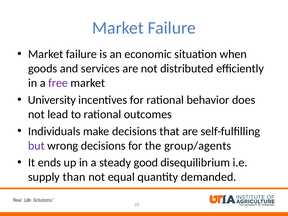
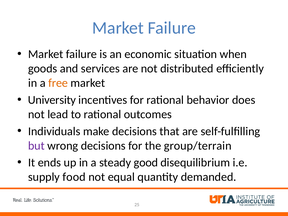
free colour: purple -> orange
group/agents: group/agents -> group/terrain
than: than -> food
